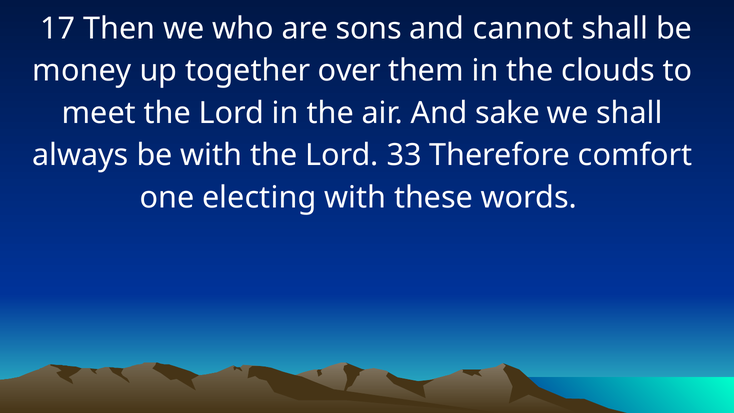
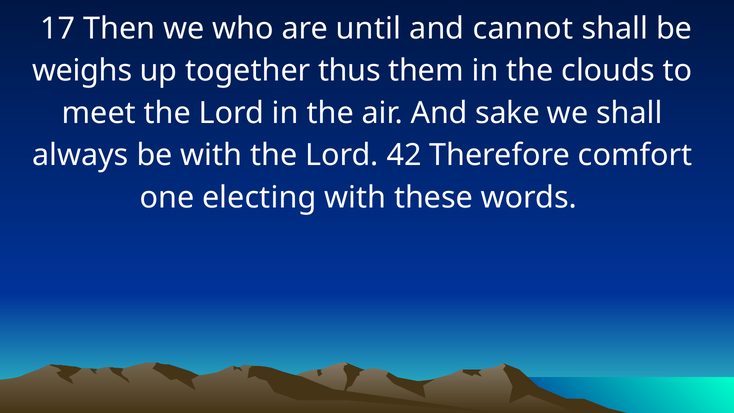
sons: sons -> until
money: money -> weighs
over: over -> thus
33: 33 -> 42
